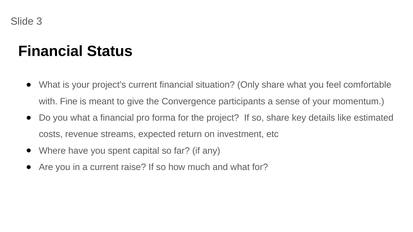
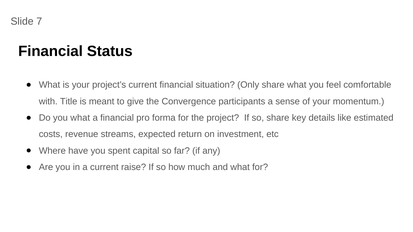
3: 3 -> 7
Fine: Fine -> Title
